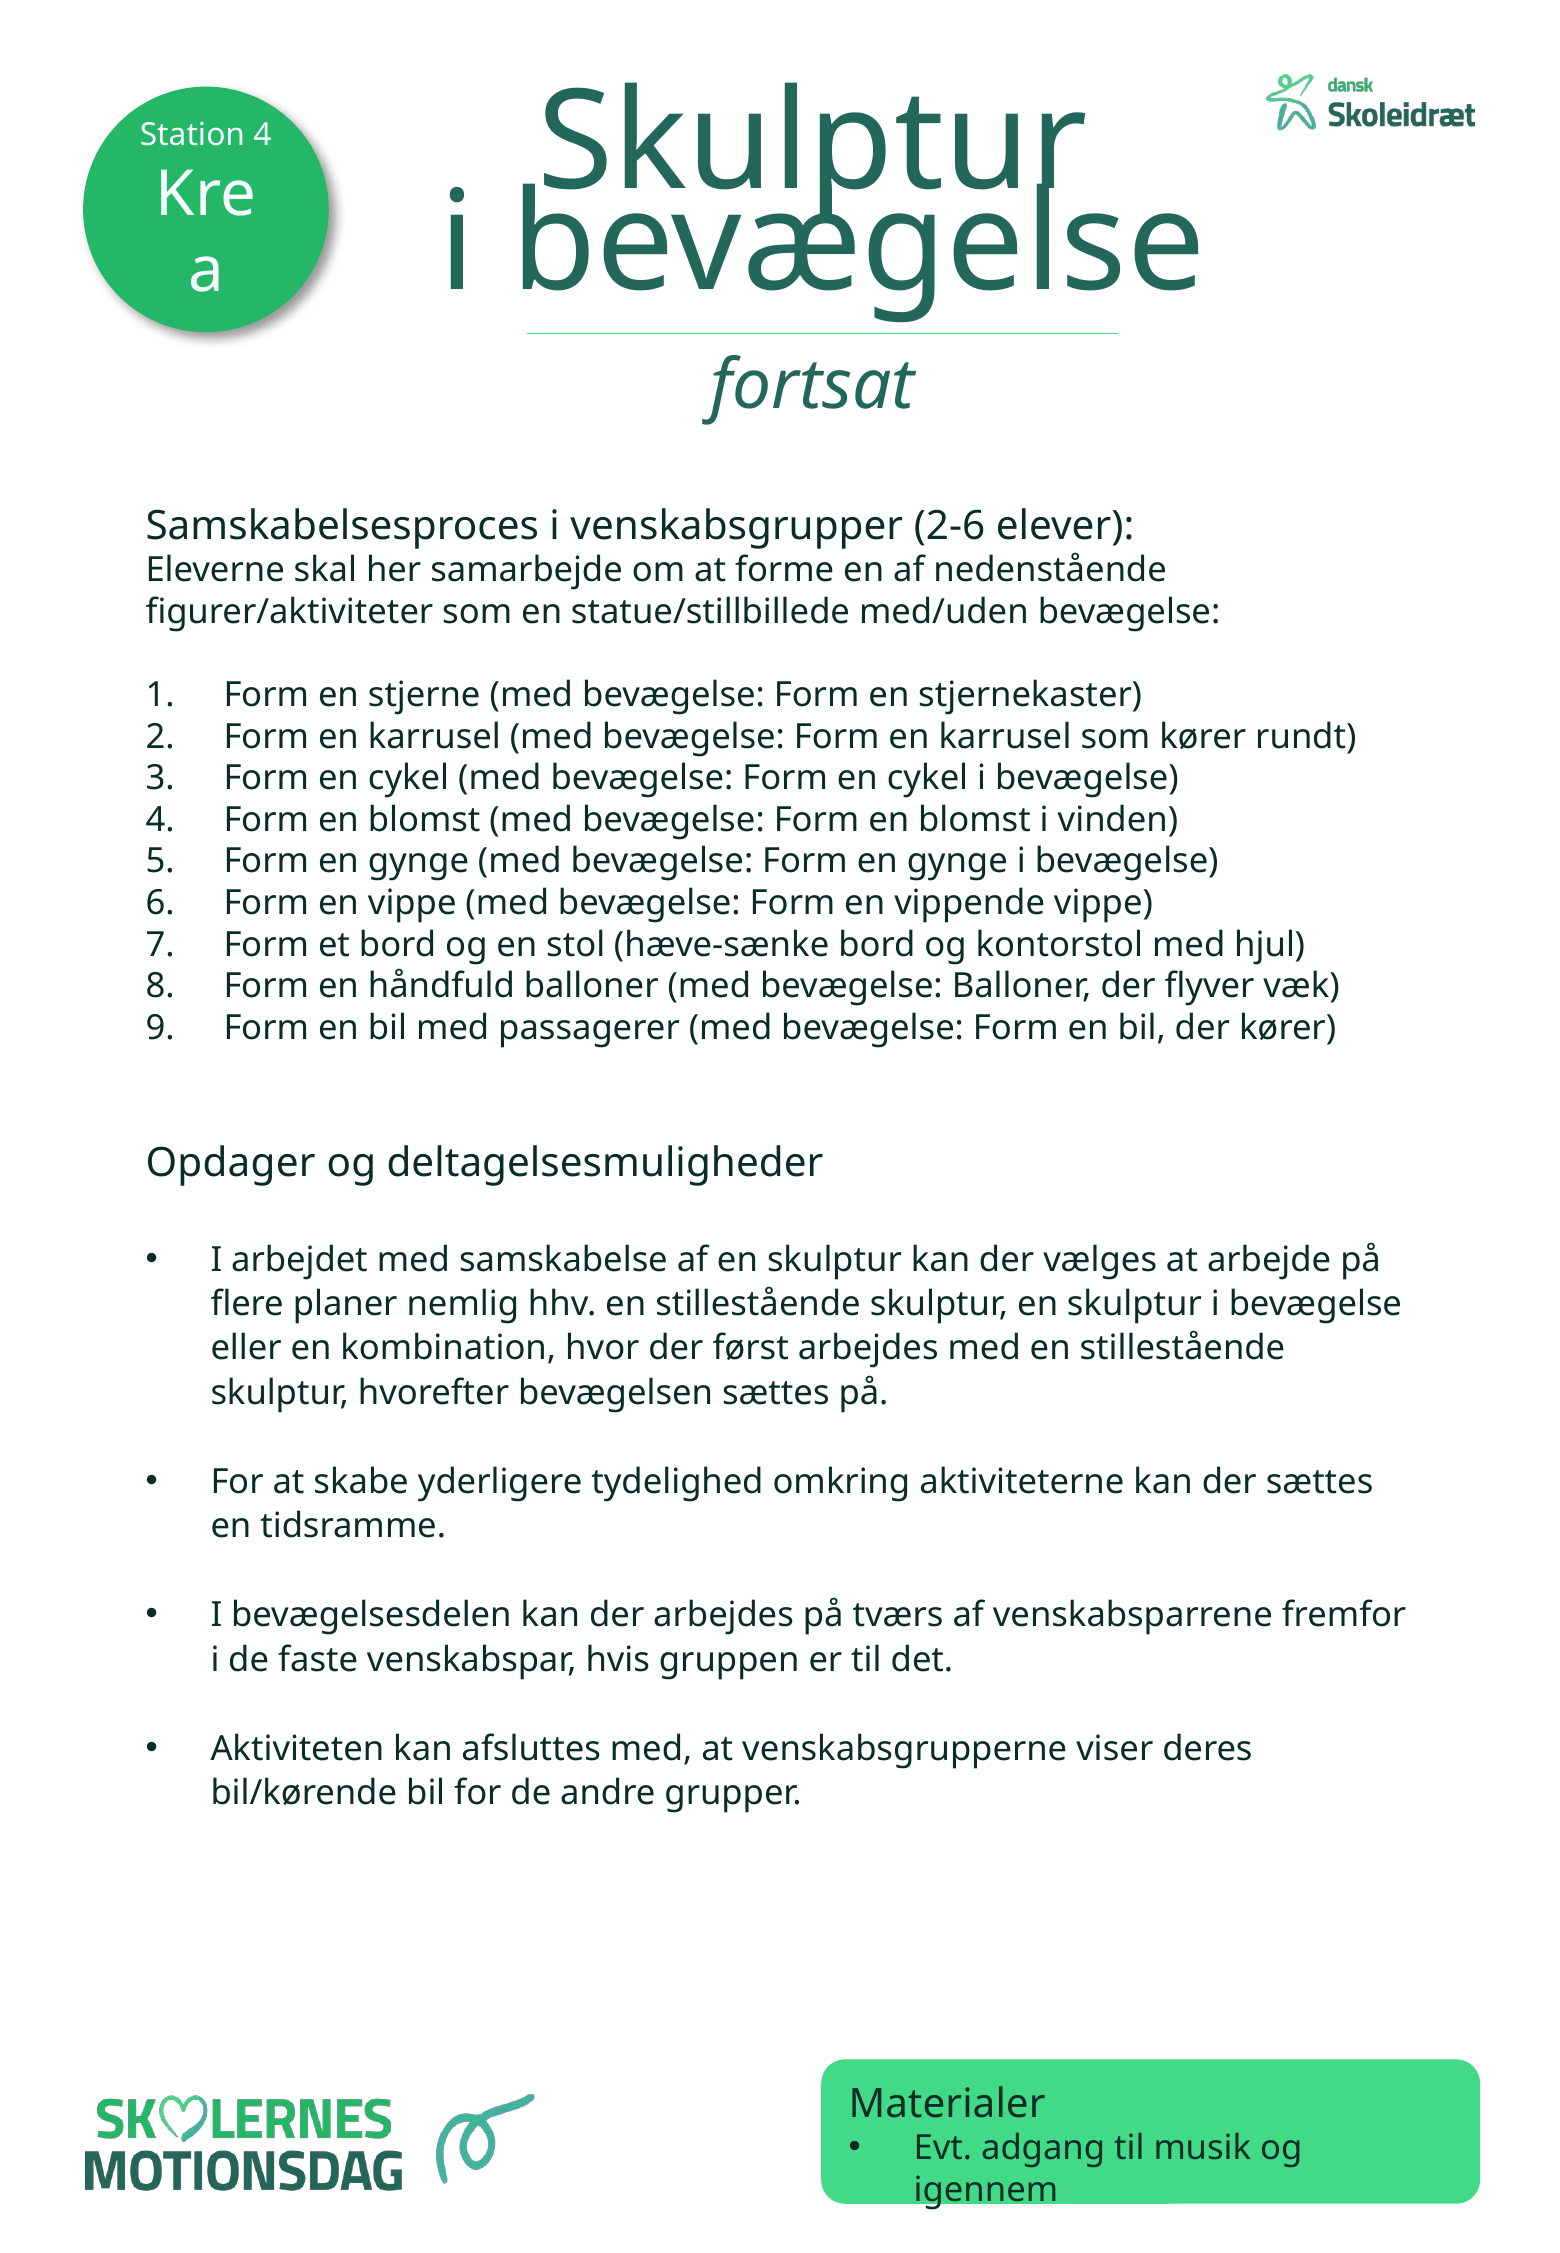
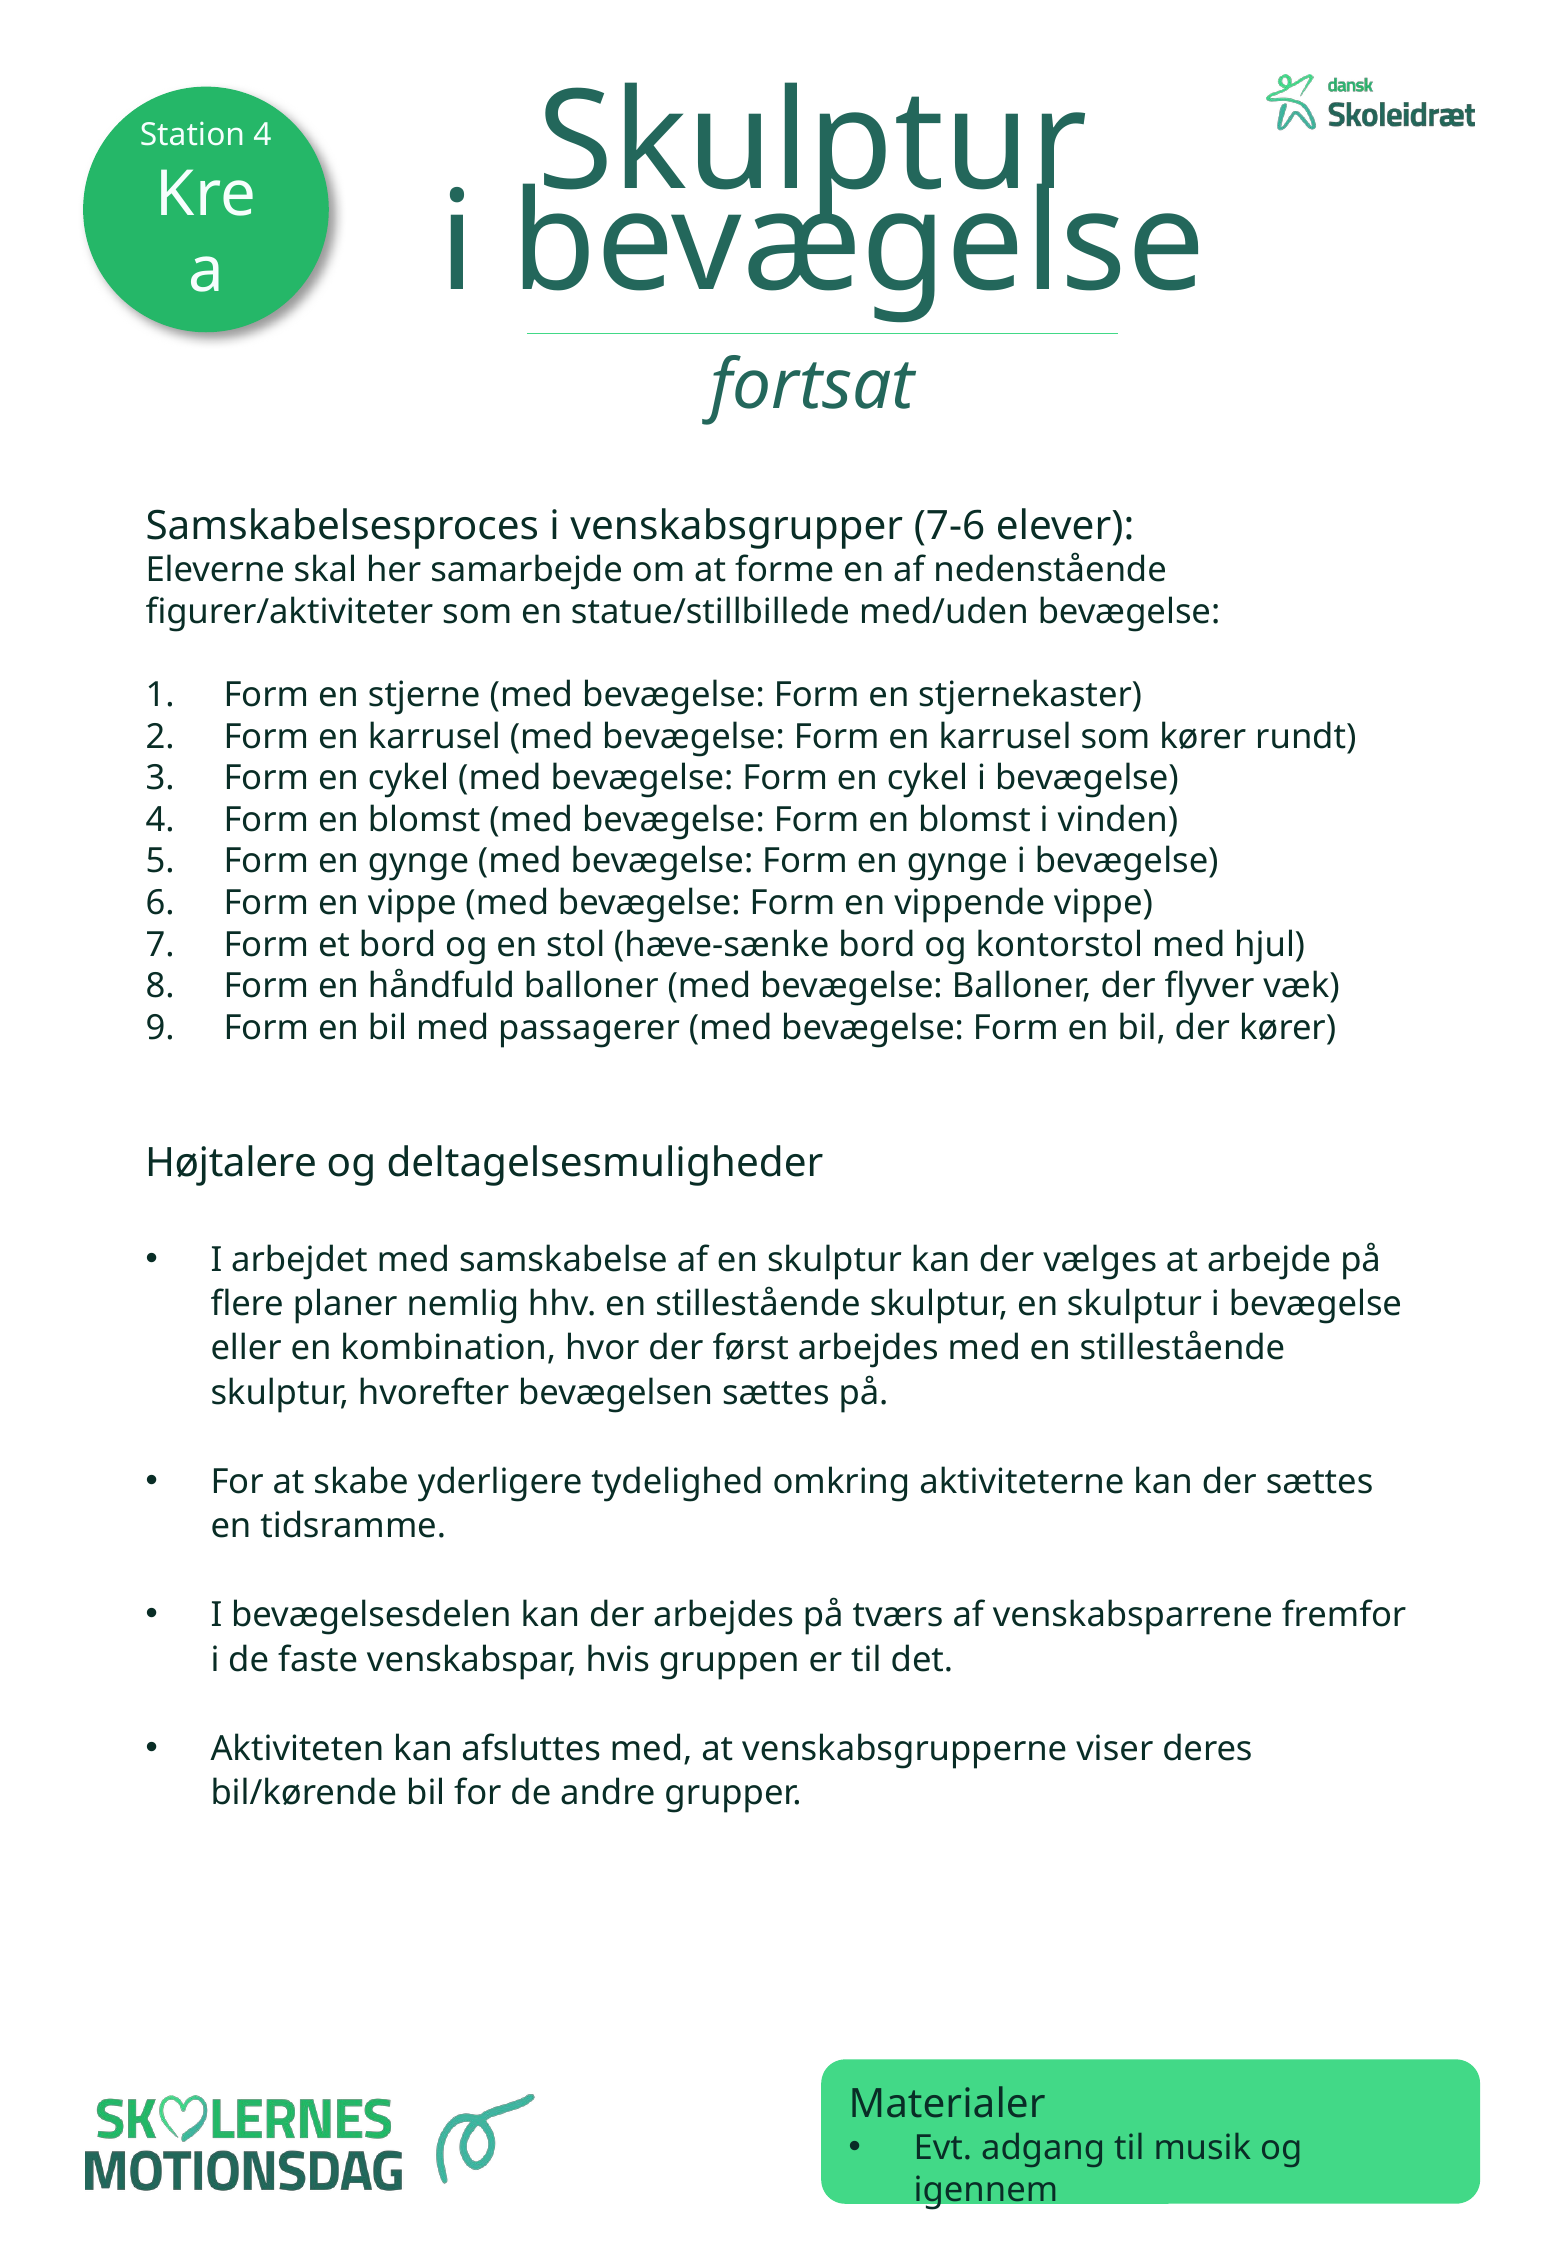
2-6: 2-6 -> 7-6
Opdager: Opdager -> Højtalere
